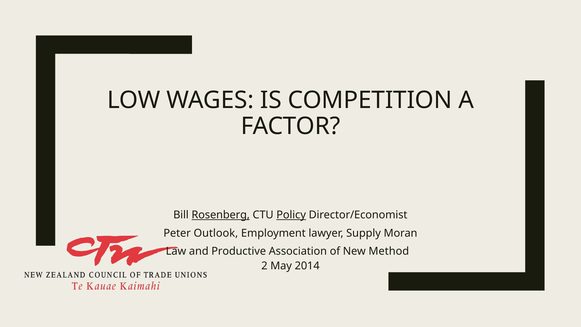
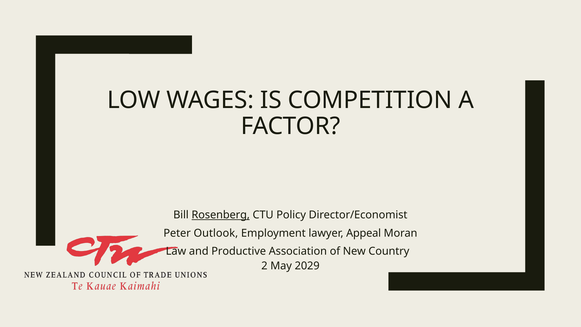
Policy underline: present -> none
Supply: Supply -> Appeal
Method: Method -> Country
2014: 2014 -> 2029
